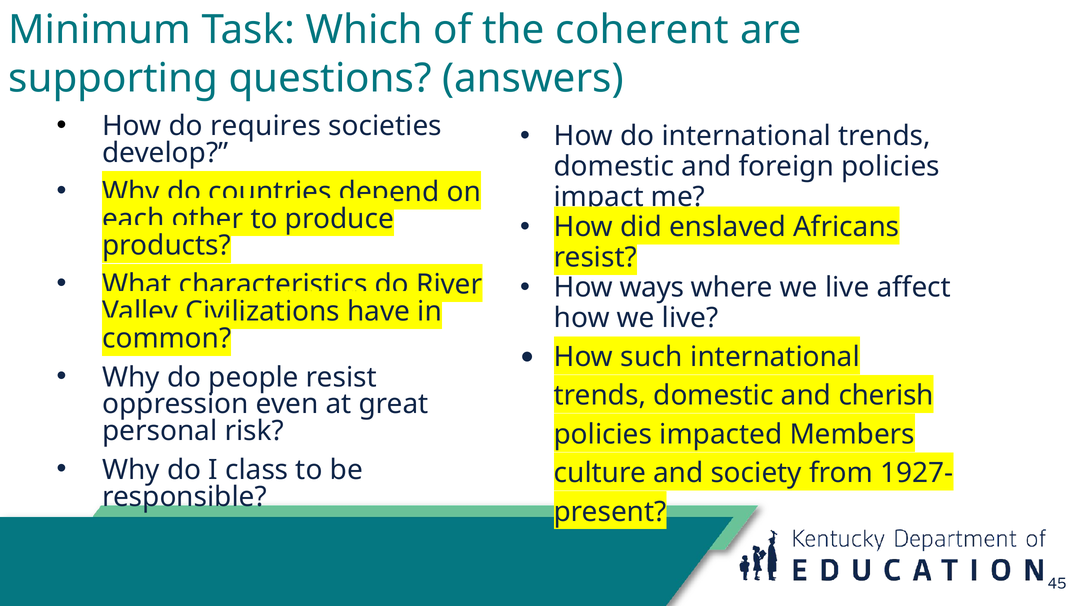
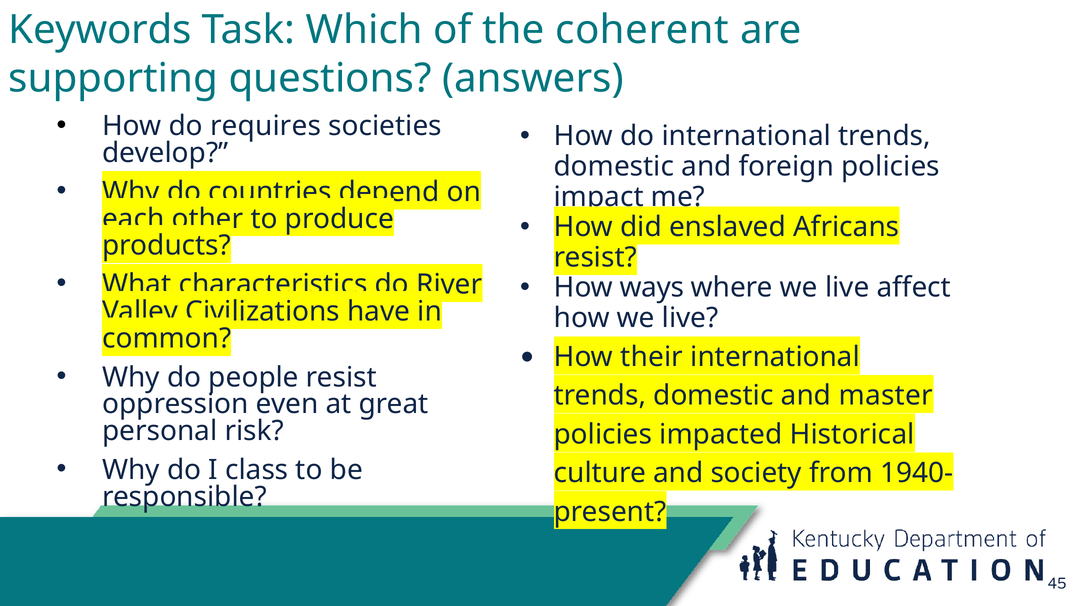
Minimum: Minimum -> Keywords
such: such -> their
cherish: cherish -> master
Members: Members -> Historical
1927-: 1927- -> 1940-
